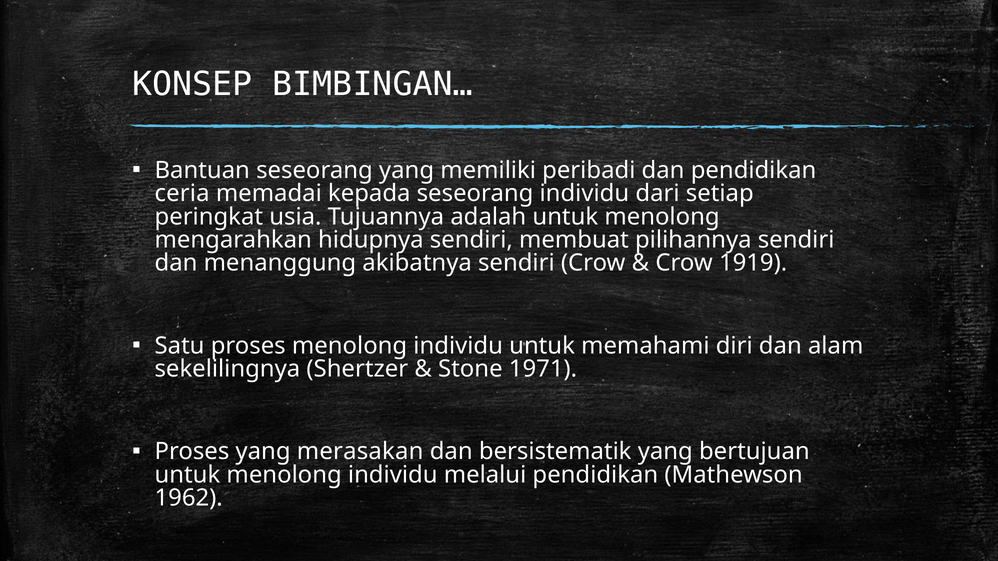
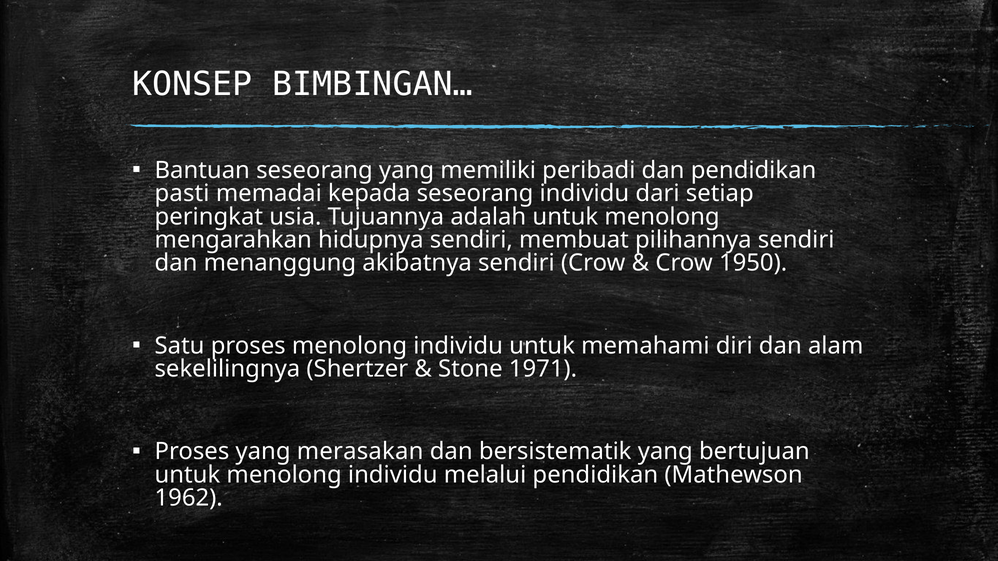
ceria: ceria -> pasti
1919: 1919 -> 1950
